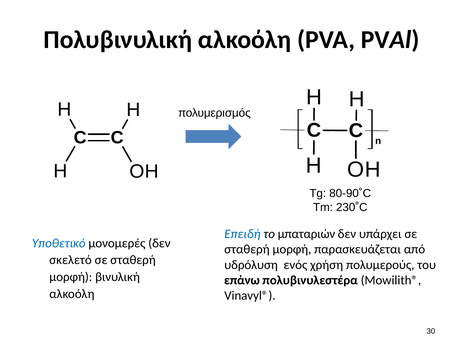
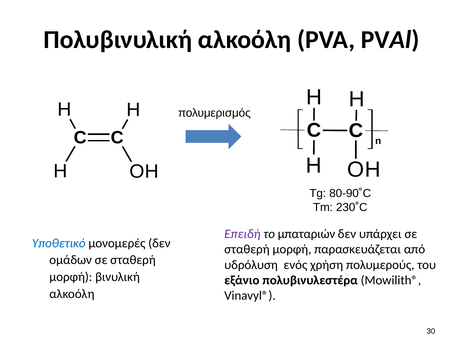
Επειδή colour: blue -> purple
σκελετό: σκελετό -> ομάδων
επάνω: επάνω -> εξάνιο
